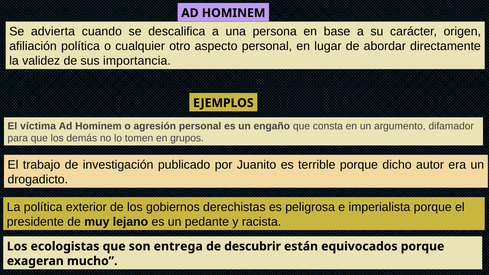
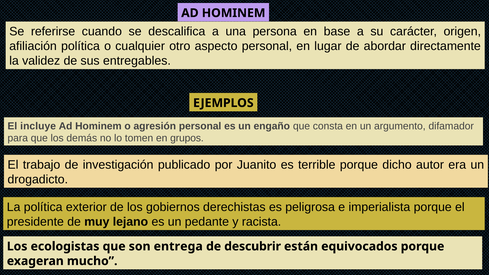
advierta: advierta -> referirse
importancia: importancia -> entregables
víctima: víctima -> incluye
